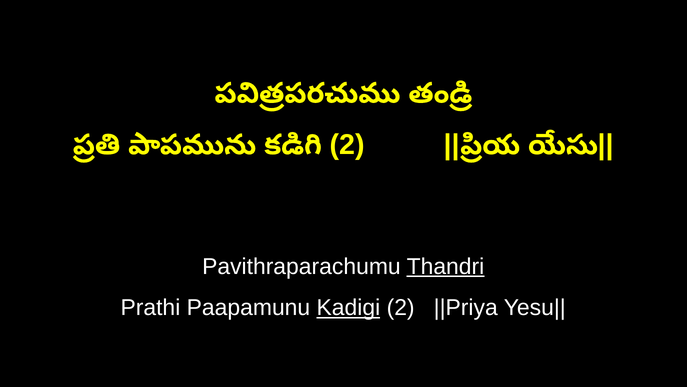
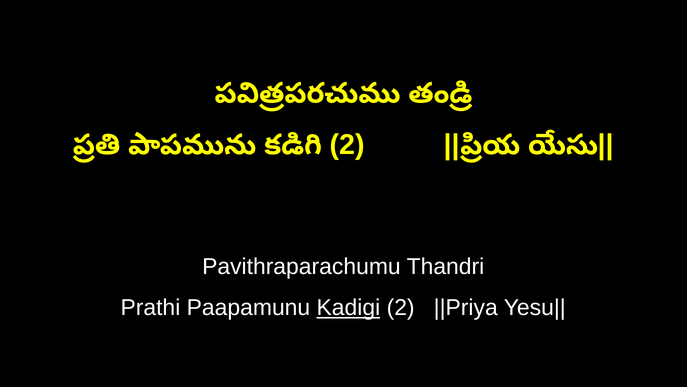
Thandri underline: present -> none
